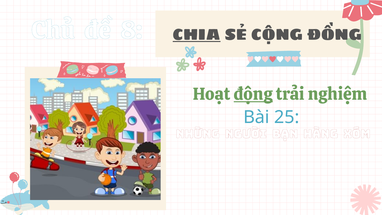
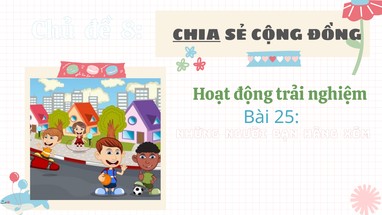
động underline: present -> none
